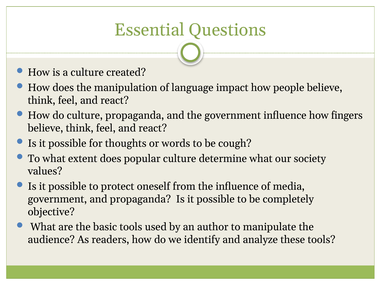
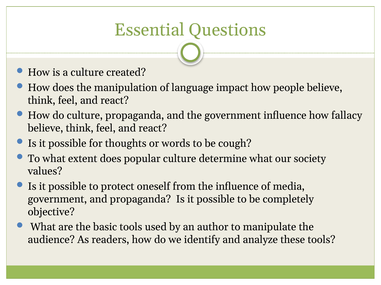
fingers: fingers -> fallacy
